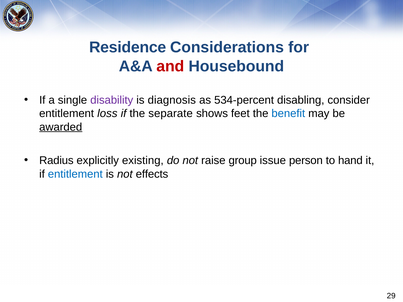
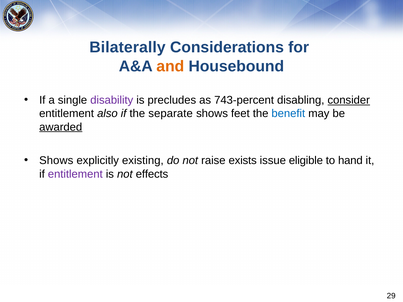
Residence: Residence -> Bilaterally
and colour: red -> orange
diagnosis: diagnosis -> precludes
534-percent: 534-percent -> 743-percent
consider underline: none -> present
loss: loss -> also
Radius at (56, 161): Radius -> Shows
group: group -> exists
person: person -> eligible
entitlement at (75, 174) colour: blue -> purple
